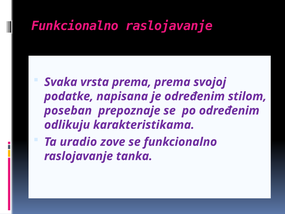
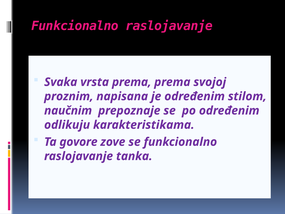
podatke: podatke -> proznim
poseban: poseban -> naučnim
uradio: uradio -> govore
